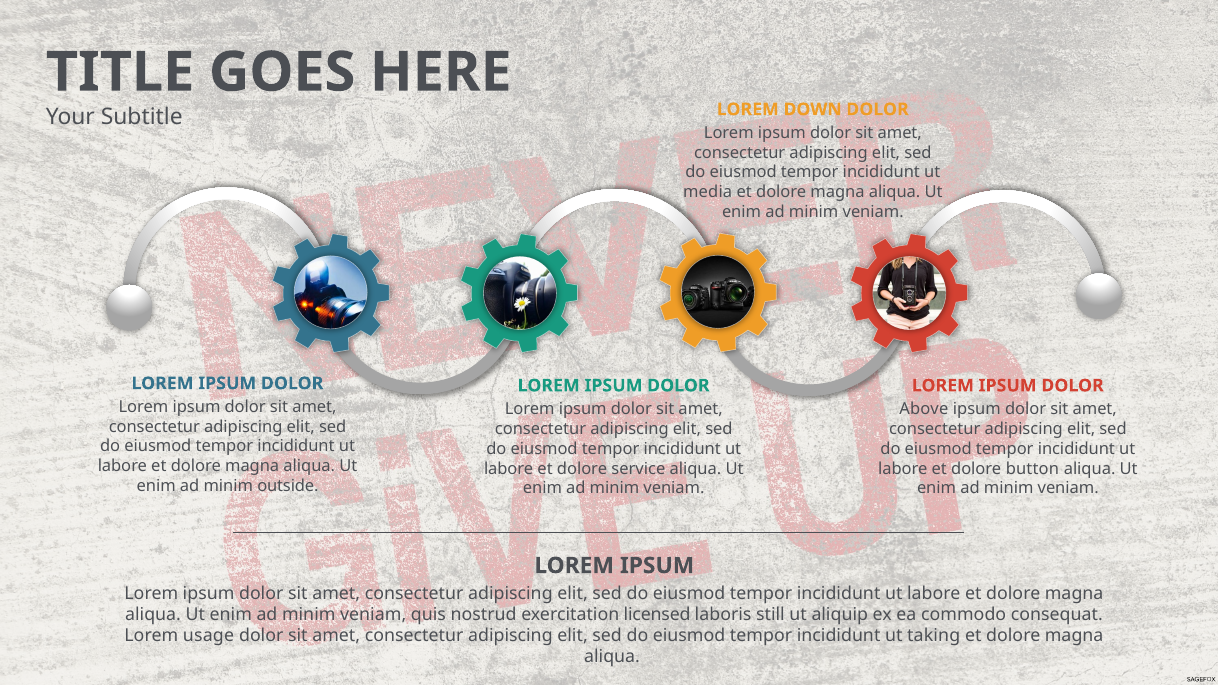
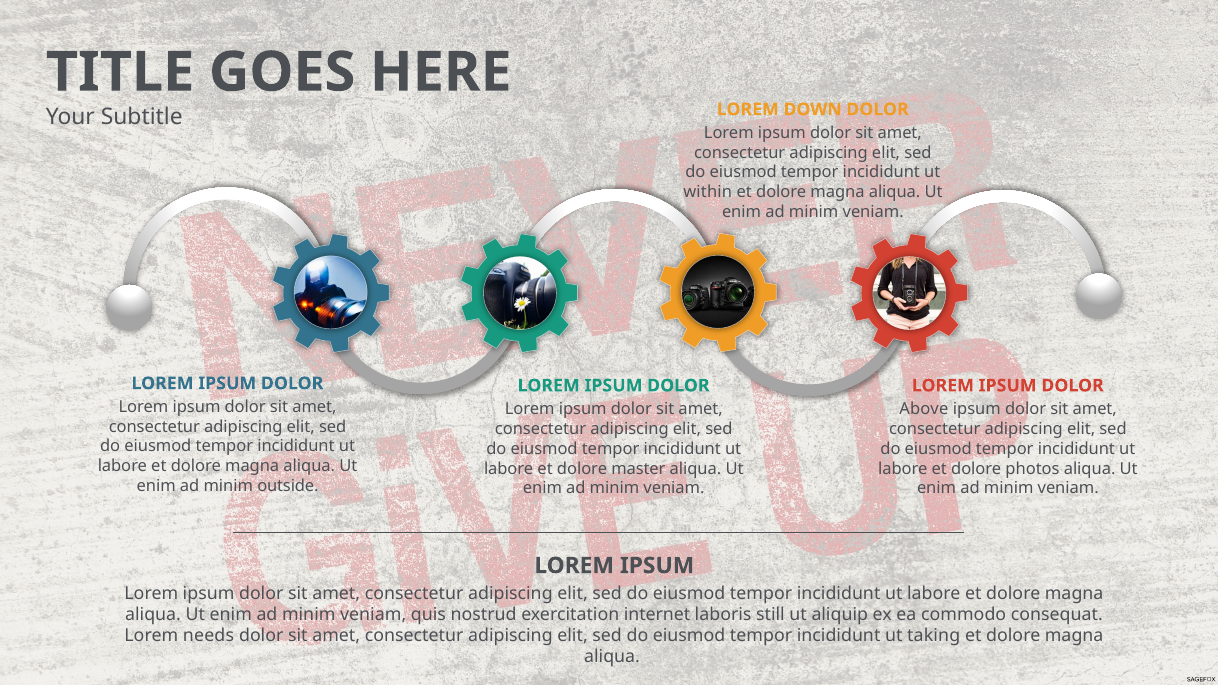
media: media -> within
service: service -> master
button: button -> photos
licensed: licensed -> internet
usage: usage -> needs
